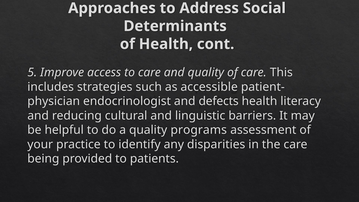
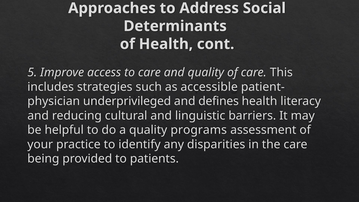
endocrinologist: endocrinologist -> underprivileged
defects: defects -> defines
